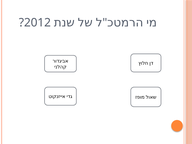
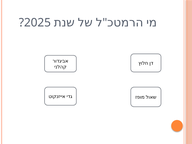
2012: 2012 -> 2025
